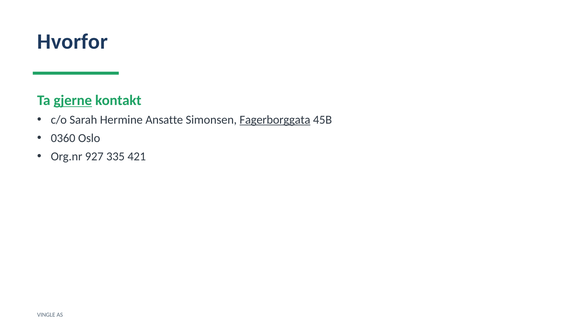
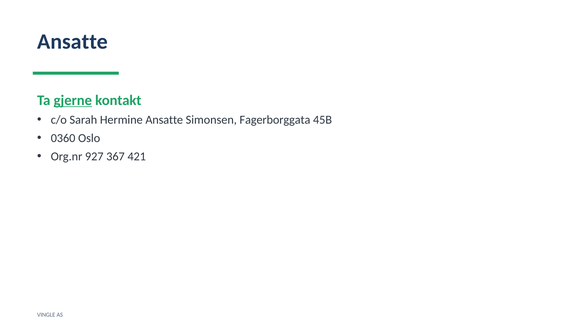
Hvorfor at (73, 42): Hvorfor -> Ansatte
Fagerborggata underline: present -> none
335: 335 -> 367
